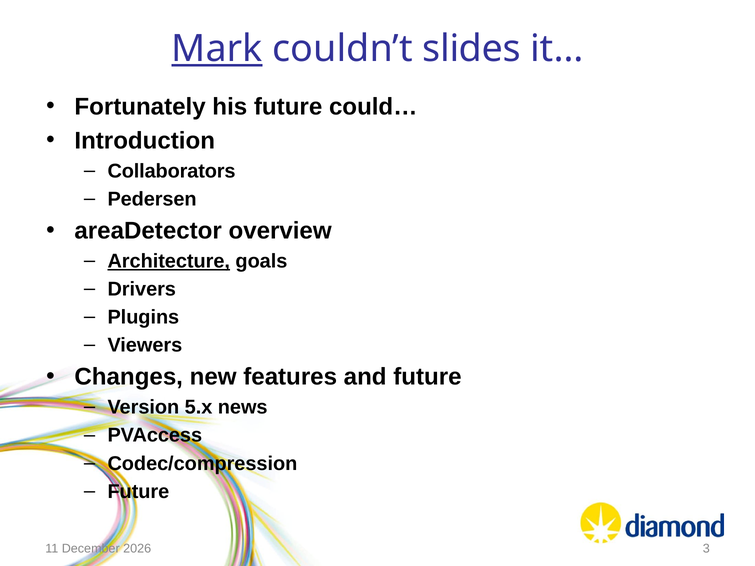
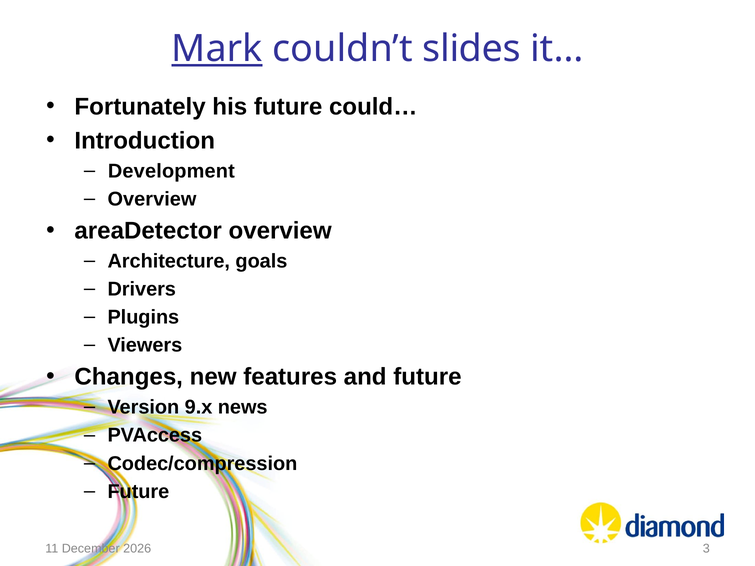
Collaborators: Collaborators -> Development
Pedersen at (152, 199): Pedersen -> Overview
Architecture underline: present -> none
5.x: 5.x -> 9.x
